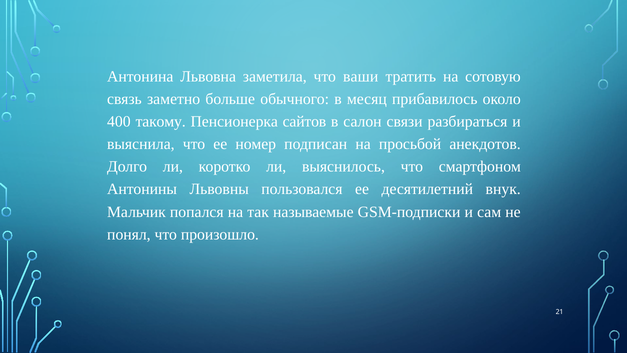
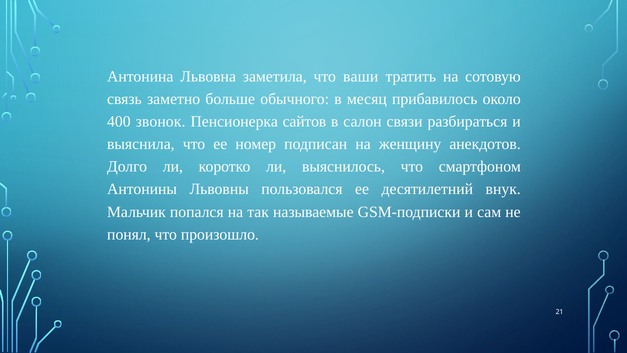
такому: такому -> звонок
просьбой: просьбой -> женщину
